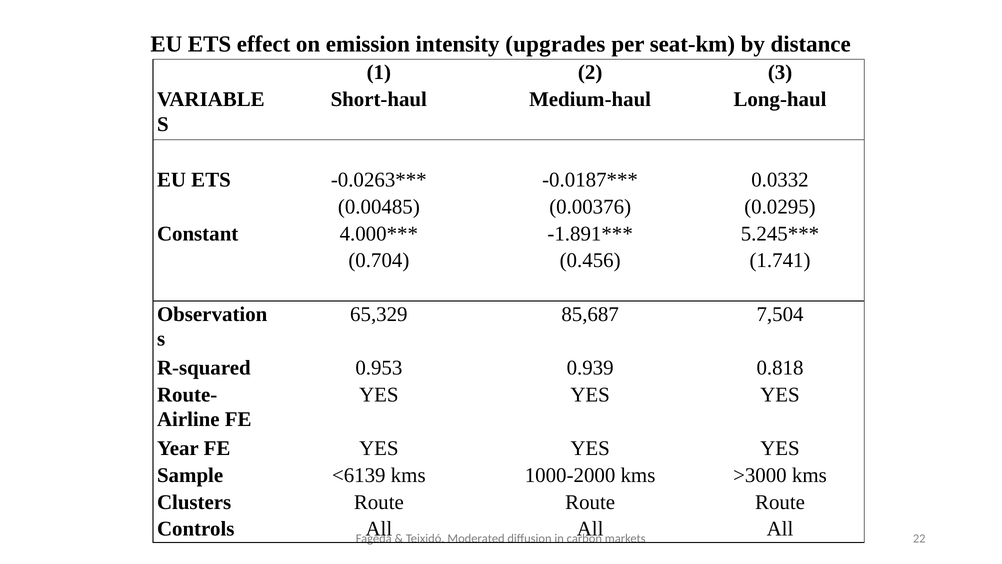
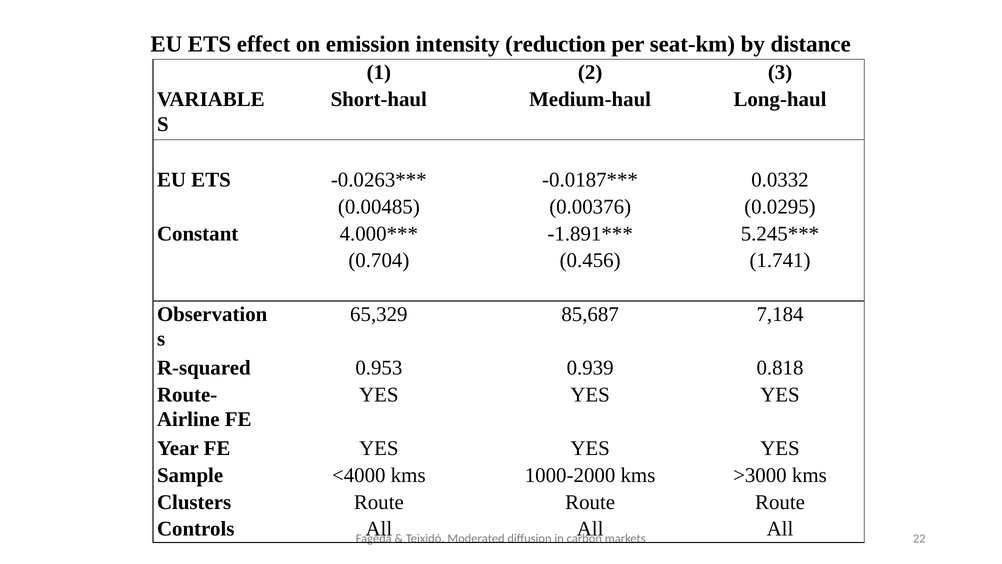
upgrades: upgrades -> reduction
7,504: 7,504 -> 7,184
<6139: <6139 -> <4000
